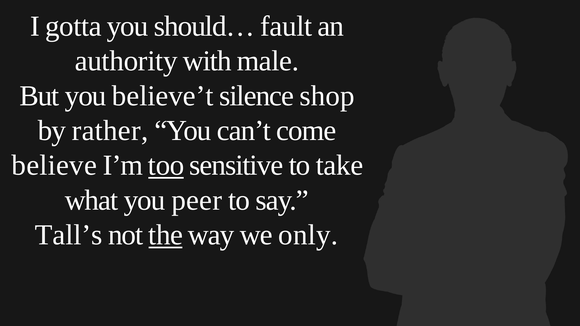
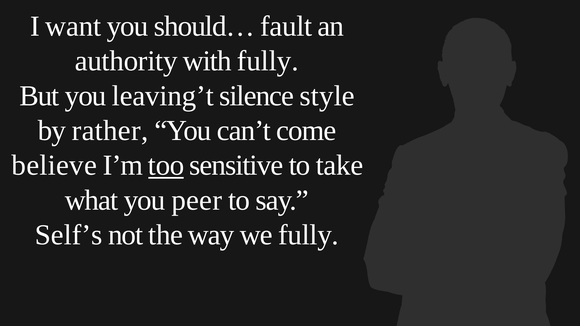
gotta: gotta -> want
with male: male -> fully
believe’t: believe’t -> leaving’t
shop: shop -> style
Tall’s: Tall’s -> Self’s
the underline: present -> none
we only: only -> fully
